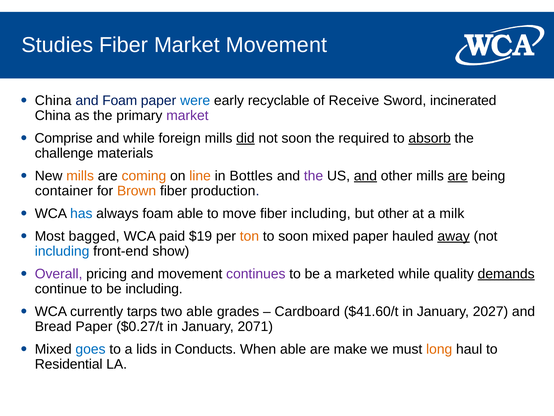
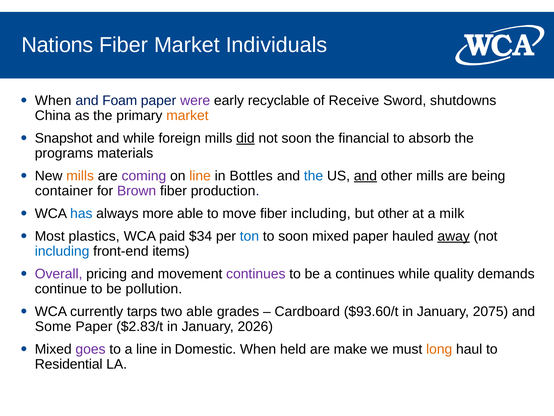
Studies: Studies -> Nations
Market Movement: Movement -> Individuals
China at (53, 100): China -> When
were colour: blue -> purple
incinerated: incinerated -> shutdowns
market at (187, 115) colour: purple -> orange
Comprise: Comprise -> Snapshot
required: required -> financial
absorb underline: present -> none
challenge: challenge -> programs
coming colour: orange -> purple
the at (314, 176) colour: purple -> blue
are at (458, 176) underline: present -> none
Brown colour: orange -> purple
always foam: foam -> more
bagged: bagged -> plastics
$19: $19 -> $34
ton colour: orange -> blue
show: show -> items
a marketed: marketed -> continues
demands underline: present -> none
be including: including -> pollution
$41.60/t: $41.60/t -> $93.60/t
2027: 2027 -> 2075
Bread: Bread -> Some
$0.27/t: $0.27/t -> $2.83/t
2071: 2071 -> 2026
goes colour: blue -> purple
a lids: lids -> line
Conducts: Conducts -> Domestic
When able: able -> held
